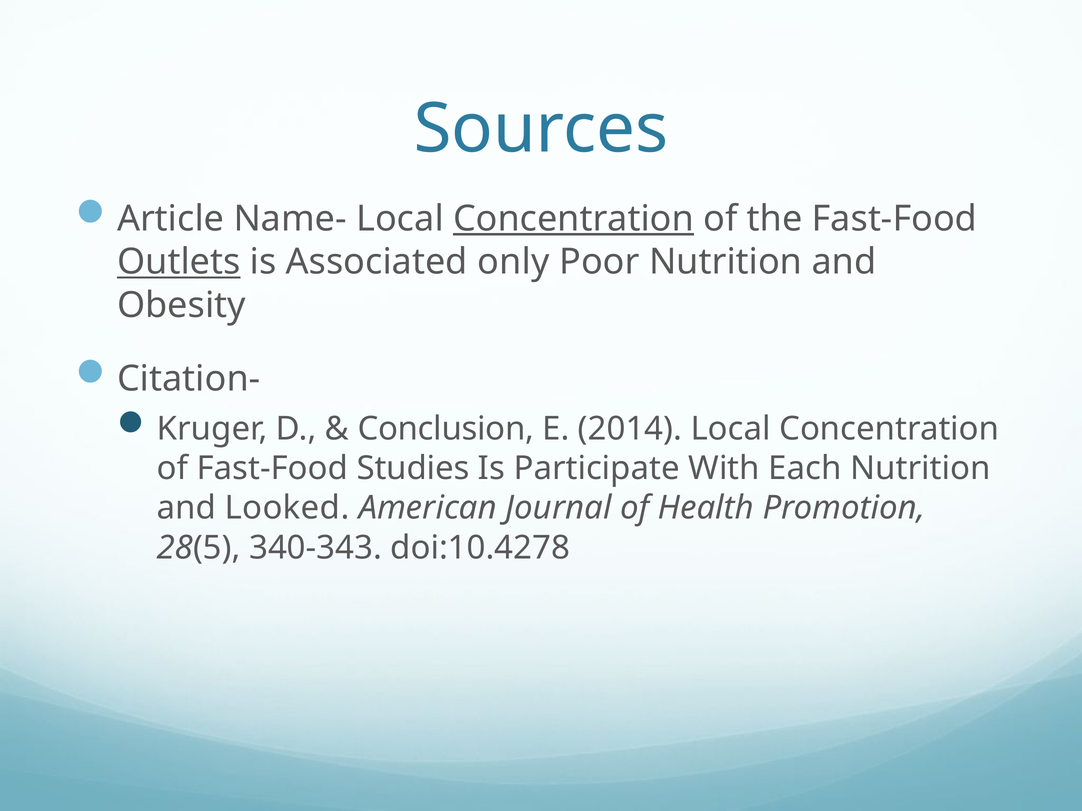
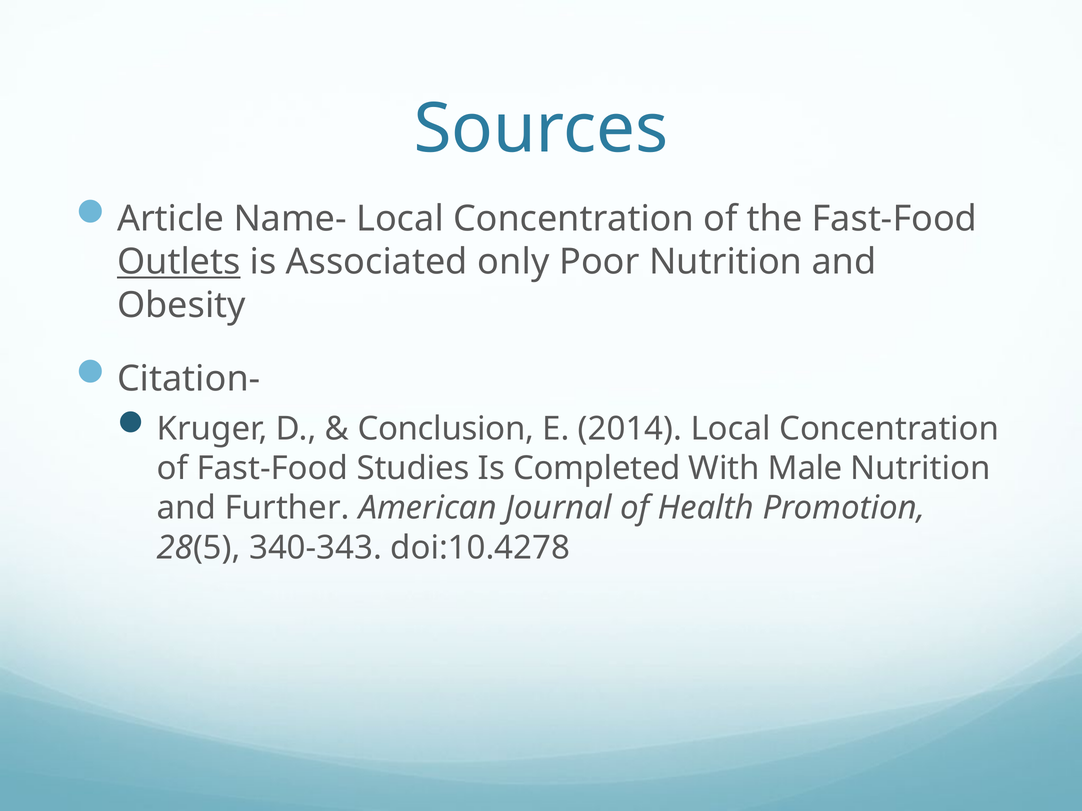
Concentration at (574, 219) underline: present -> none
Participate: Participate -> Completed
Each: Each -> Male
Looked: Looked -> Further
